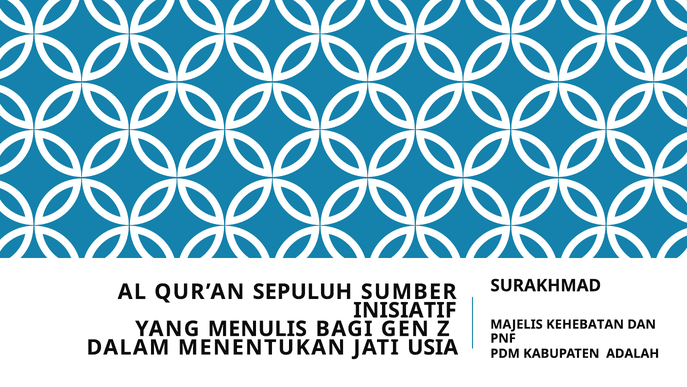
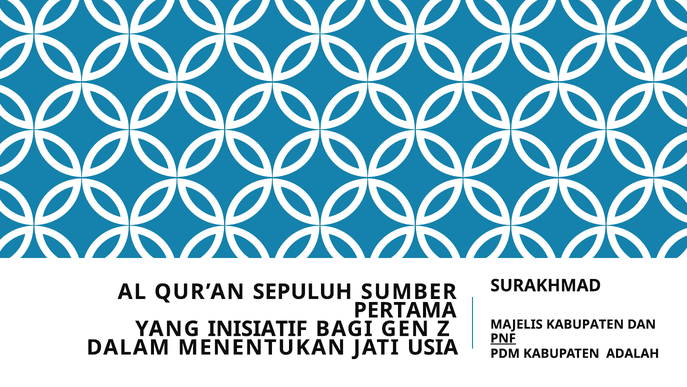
INISIATIF: INISIATIF -> PERTAMA
MAJELIS KEHEBATAN: KEHEBATAN -> KABUPATEN
MENULIS: MENULIS -> INISIATIF
PNF underline: none -> present
